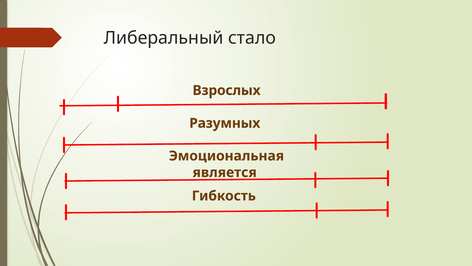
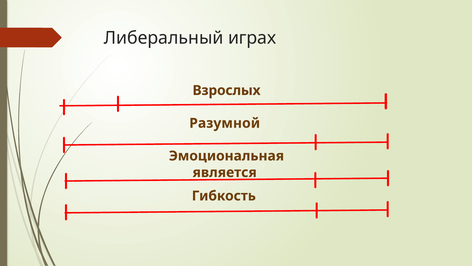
стало: стало -> играх
Разумных: Разумных -> Разумной
